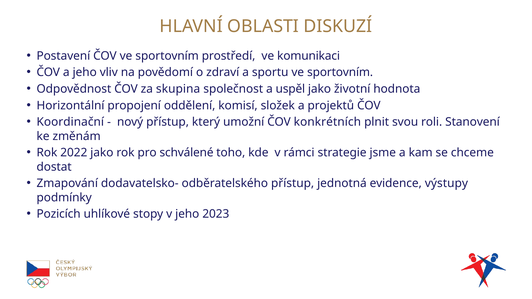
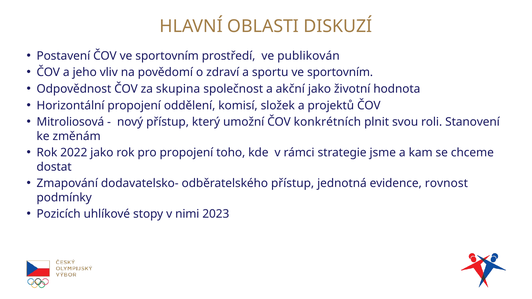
komunikaci: komunikaci -> publikován
uspěl: uspěl -> akční
Koordinační: Koordinační -> Mitroliosová
pro schválené: schválené -> propojení
výstupy: výstupy -> rovnost
v jeho: jeho -> nimi
